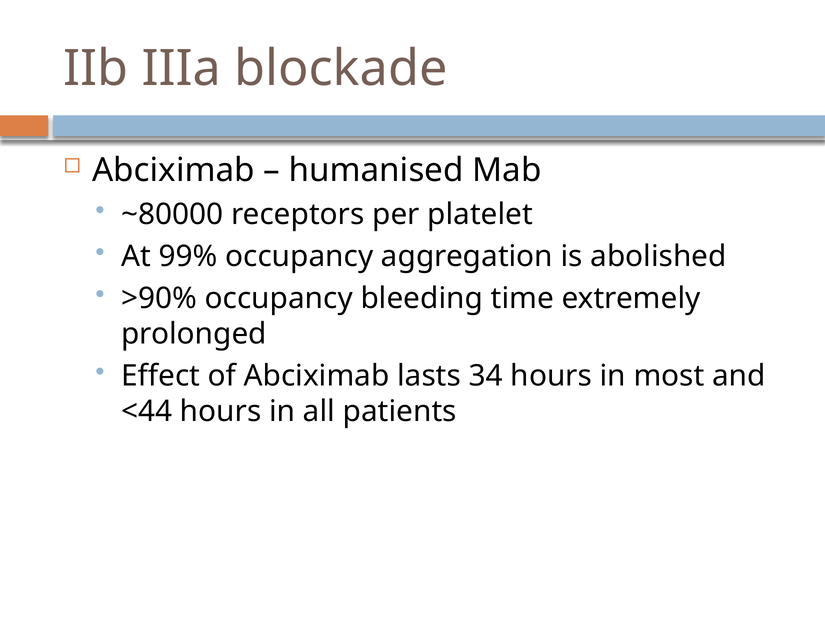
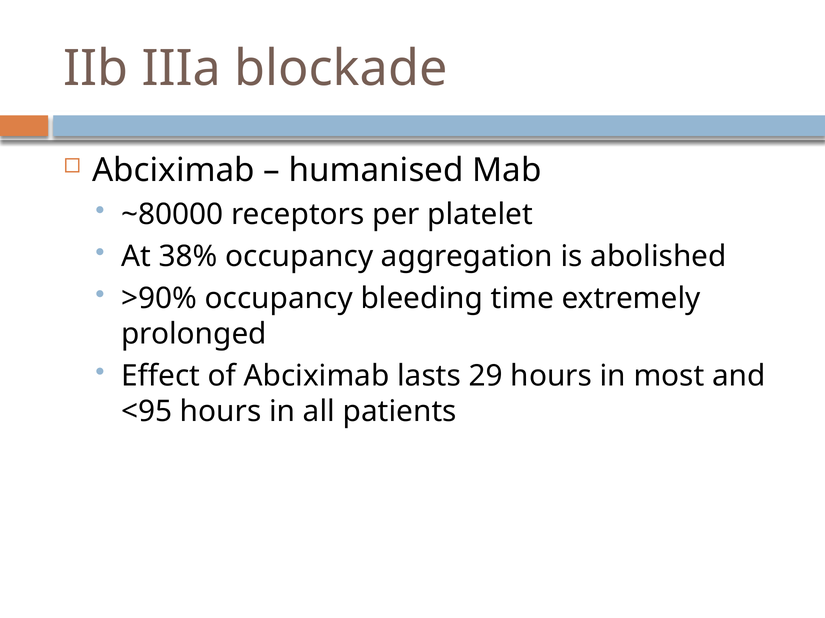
99%: 99% -> 38%
34: 34 -> 29
<44: <44 -> <95
